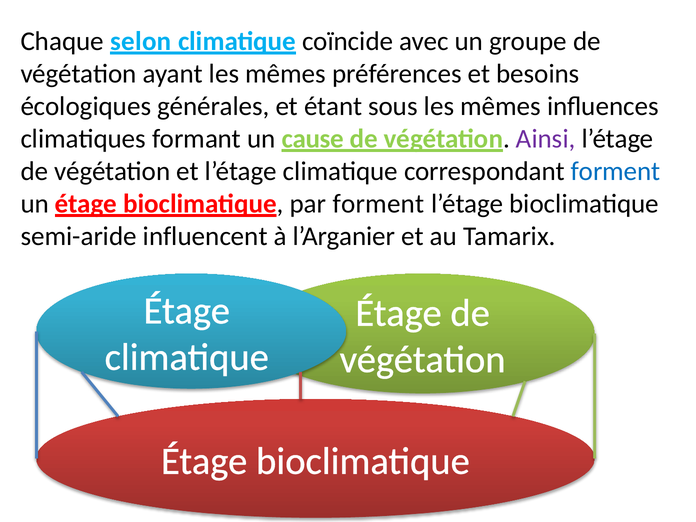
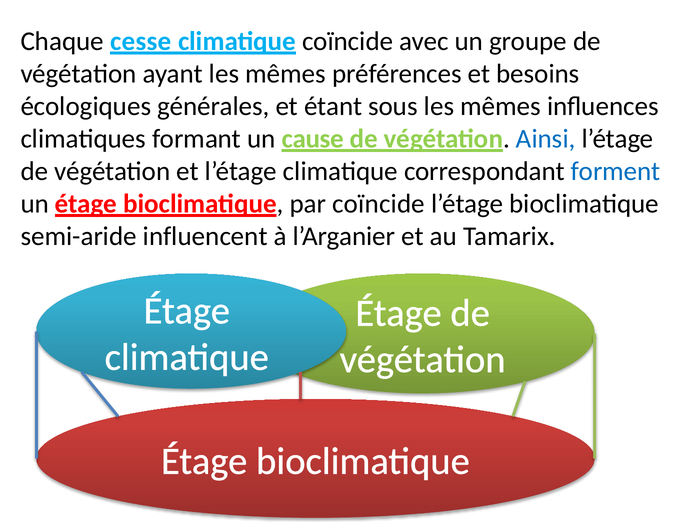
selon: selon -> cesse
Ainsi colour: purple -> blue
par forment: forment -> coïncide
